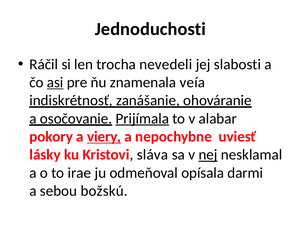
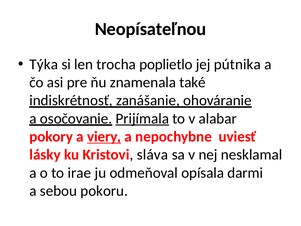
Jednoduchosti: Jednoduchosti -> Neopísateľnou
Ráčil: Ráčil -> Týka
nevedeli: nevedeli -> poplietlo
slabosti: slabosti -> pútnika
asi underline: present -> none
veía: veía -> také
nej underline: present -> none
božskú: božskú -> pokoru
